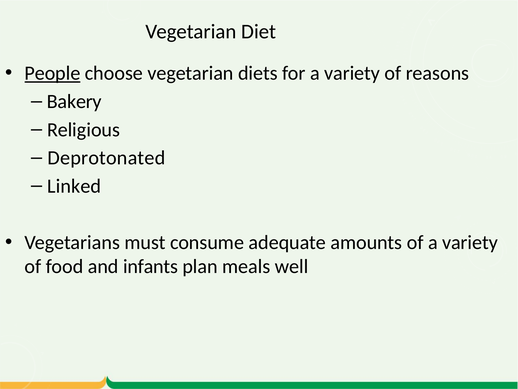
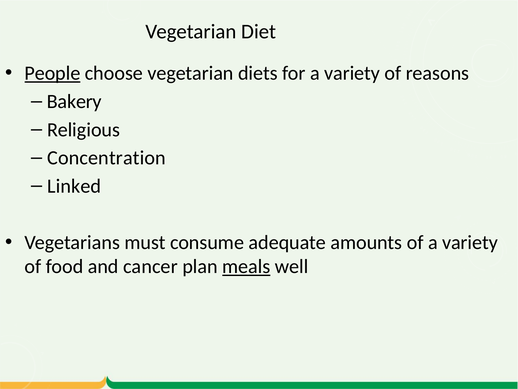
Deprotonated: Deprotonated -> Concentration
infants: infants -> cancer
meals underline: none -> present
